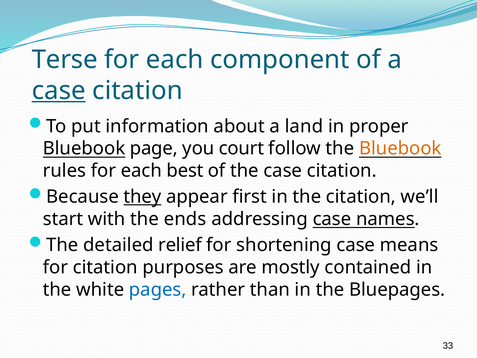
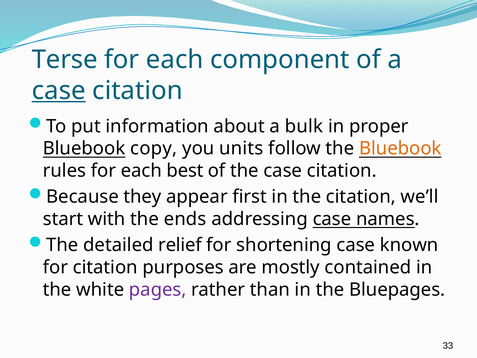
land: land -> bulk
page: page -> copy
court: court -> units
they underline: present -> none
means: means -> known
pages colour: blue -> purple
